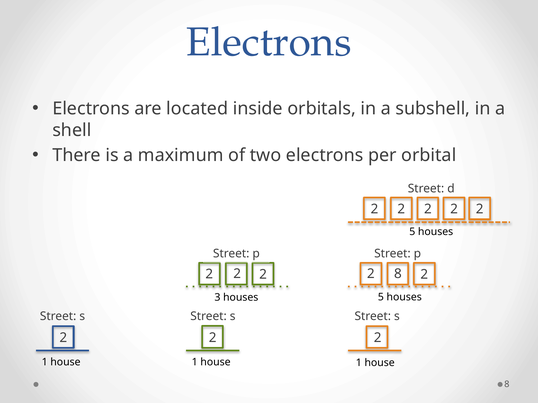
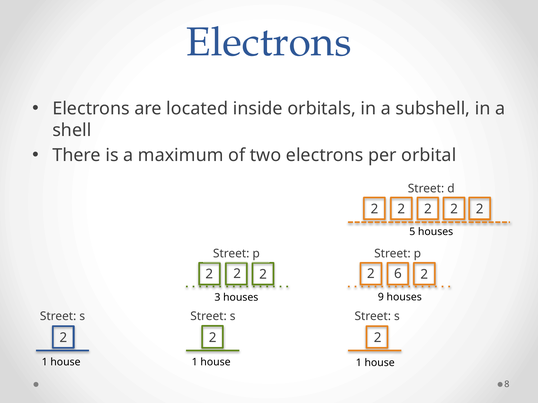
2 8: 8 -> 6
houses 5: 5 -> 9
